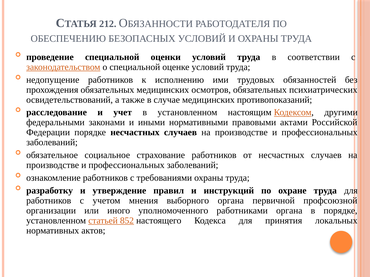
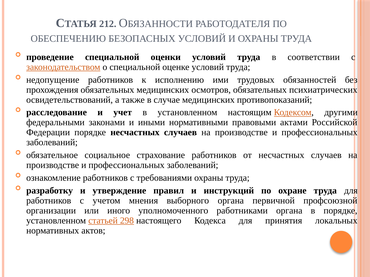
852: 852 -> 298
